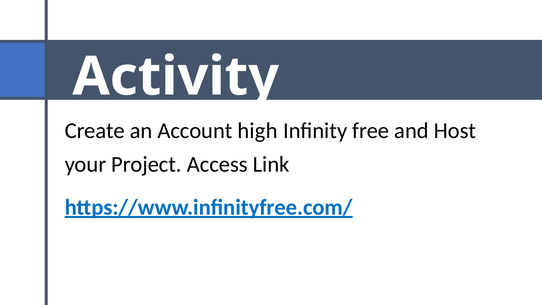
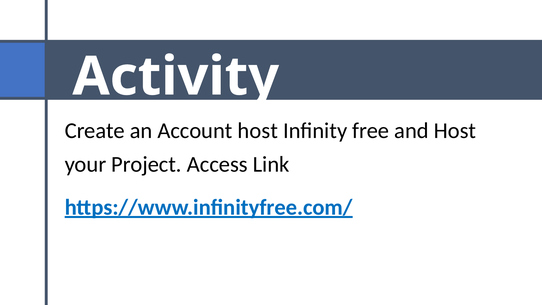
Account high: high -> host
